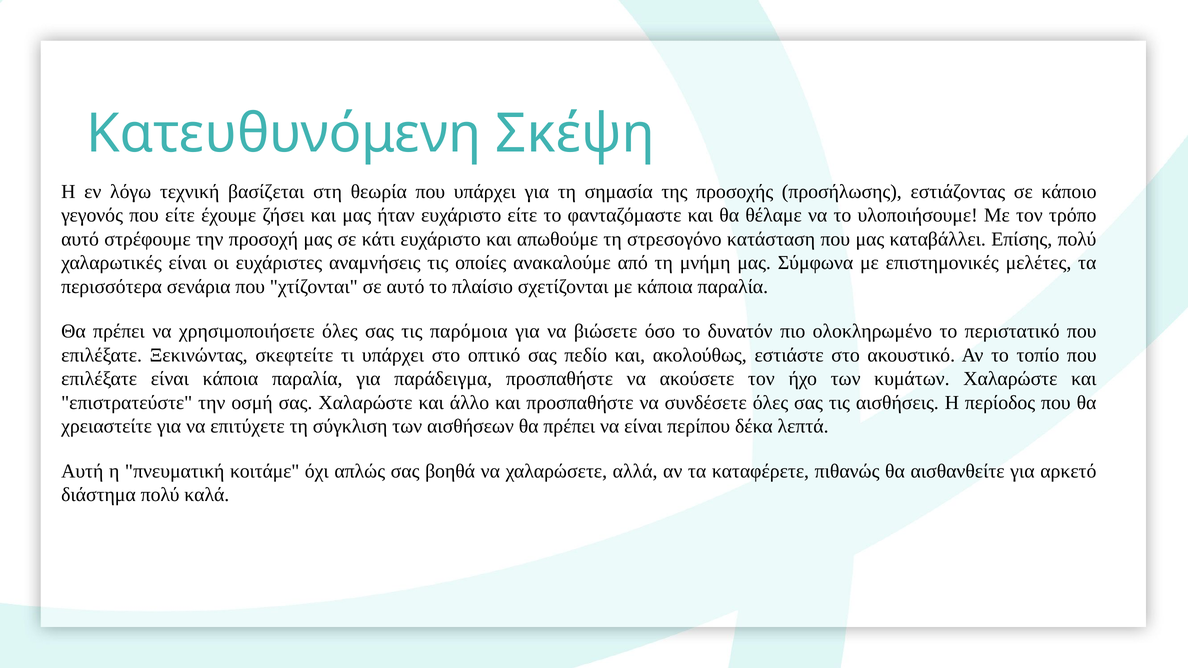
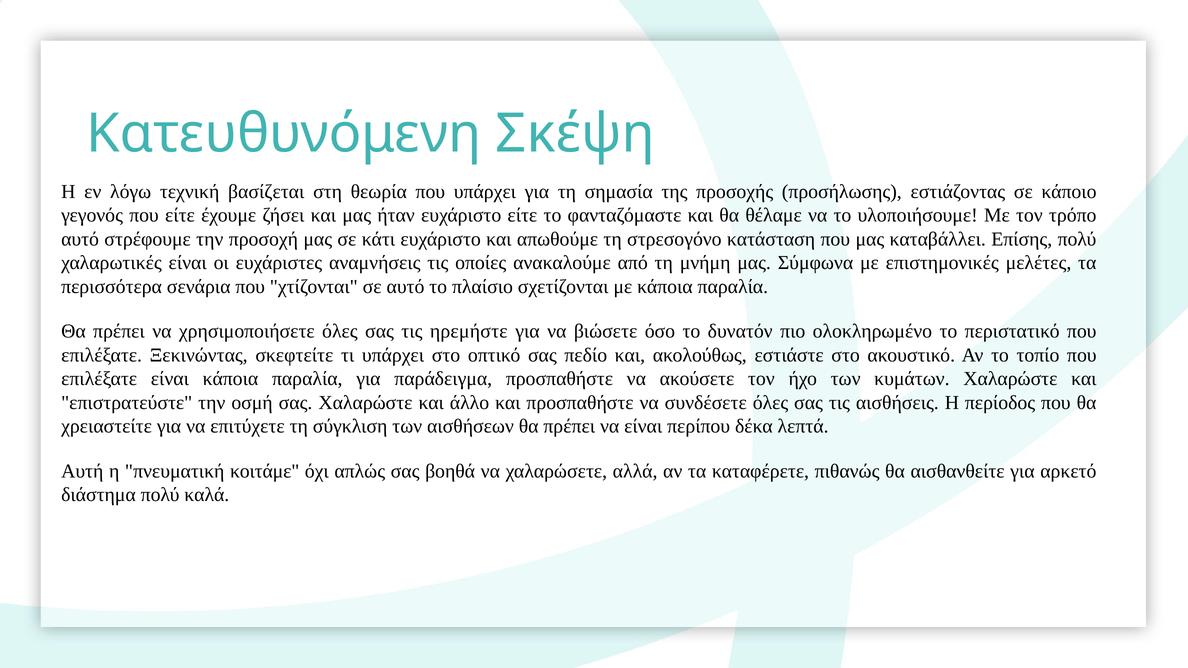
παρόμοια: παρόμοια -> ηρεμήστε
